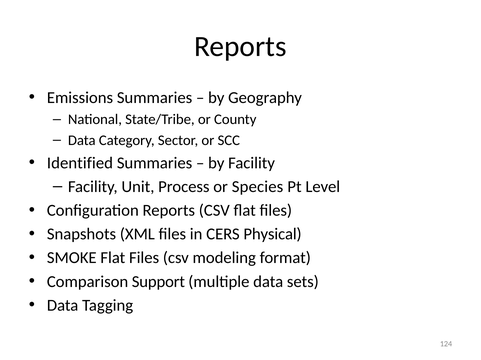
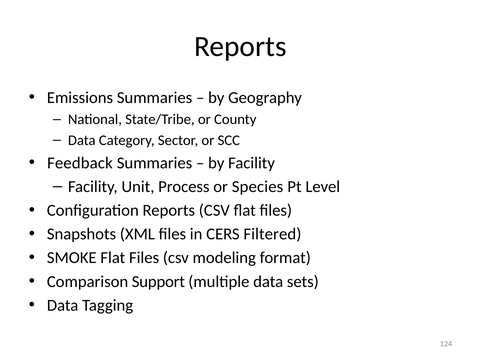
Identified: Identified -> Feedback
Physical: Physical -> Filtered
